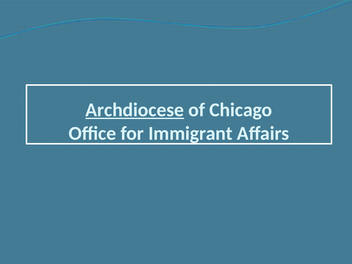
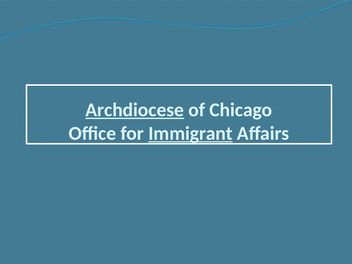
Immigrant underline: none -> present
